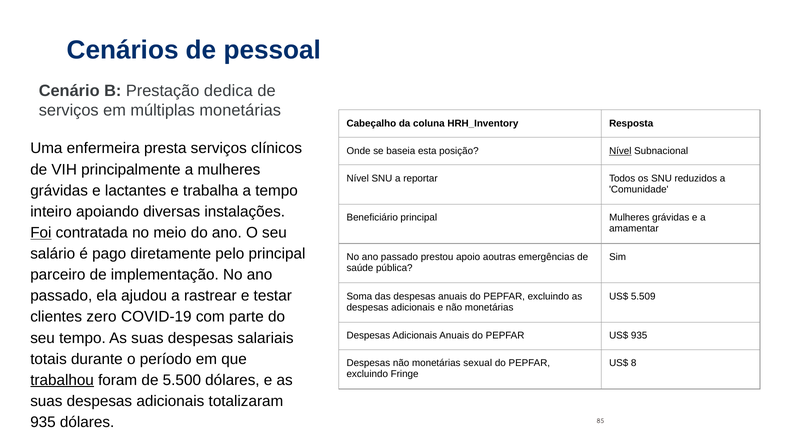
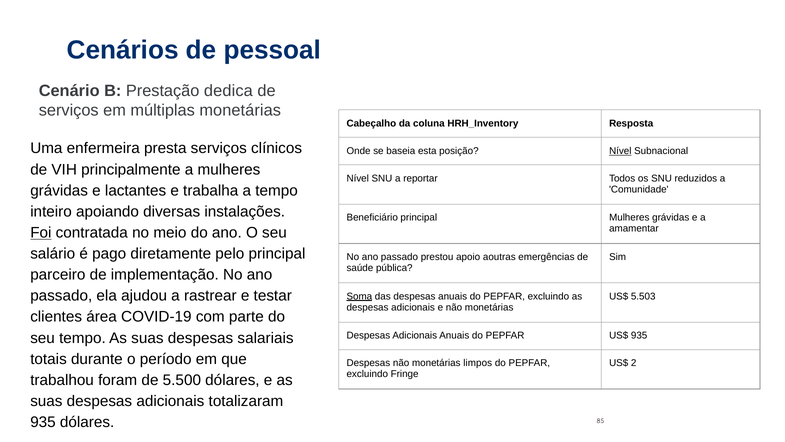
Soma underline: none -> present
5.509: 5.509 -> 5.503
zero: zero -> área
sexual: sexual -> limpos
8: 8 -> 2
trabalhou underline: present -> none
